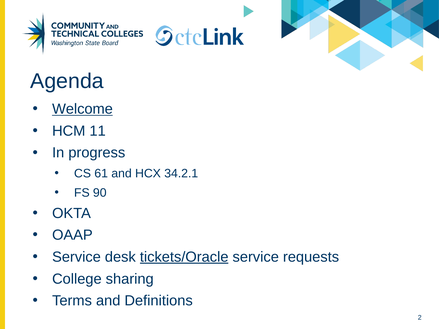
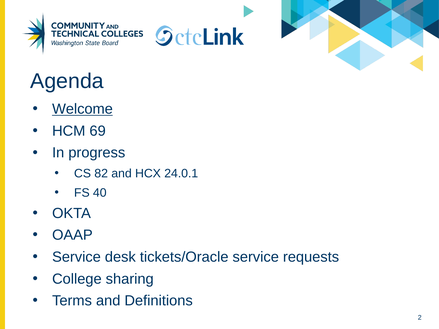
11: 11 -> 69
61: 61 -> 82
34.2.1: 34.2.1 -> 24.0.1
90: 90 -> 40
tickets/Oracle underline: present -> none
